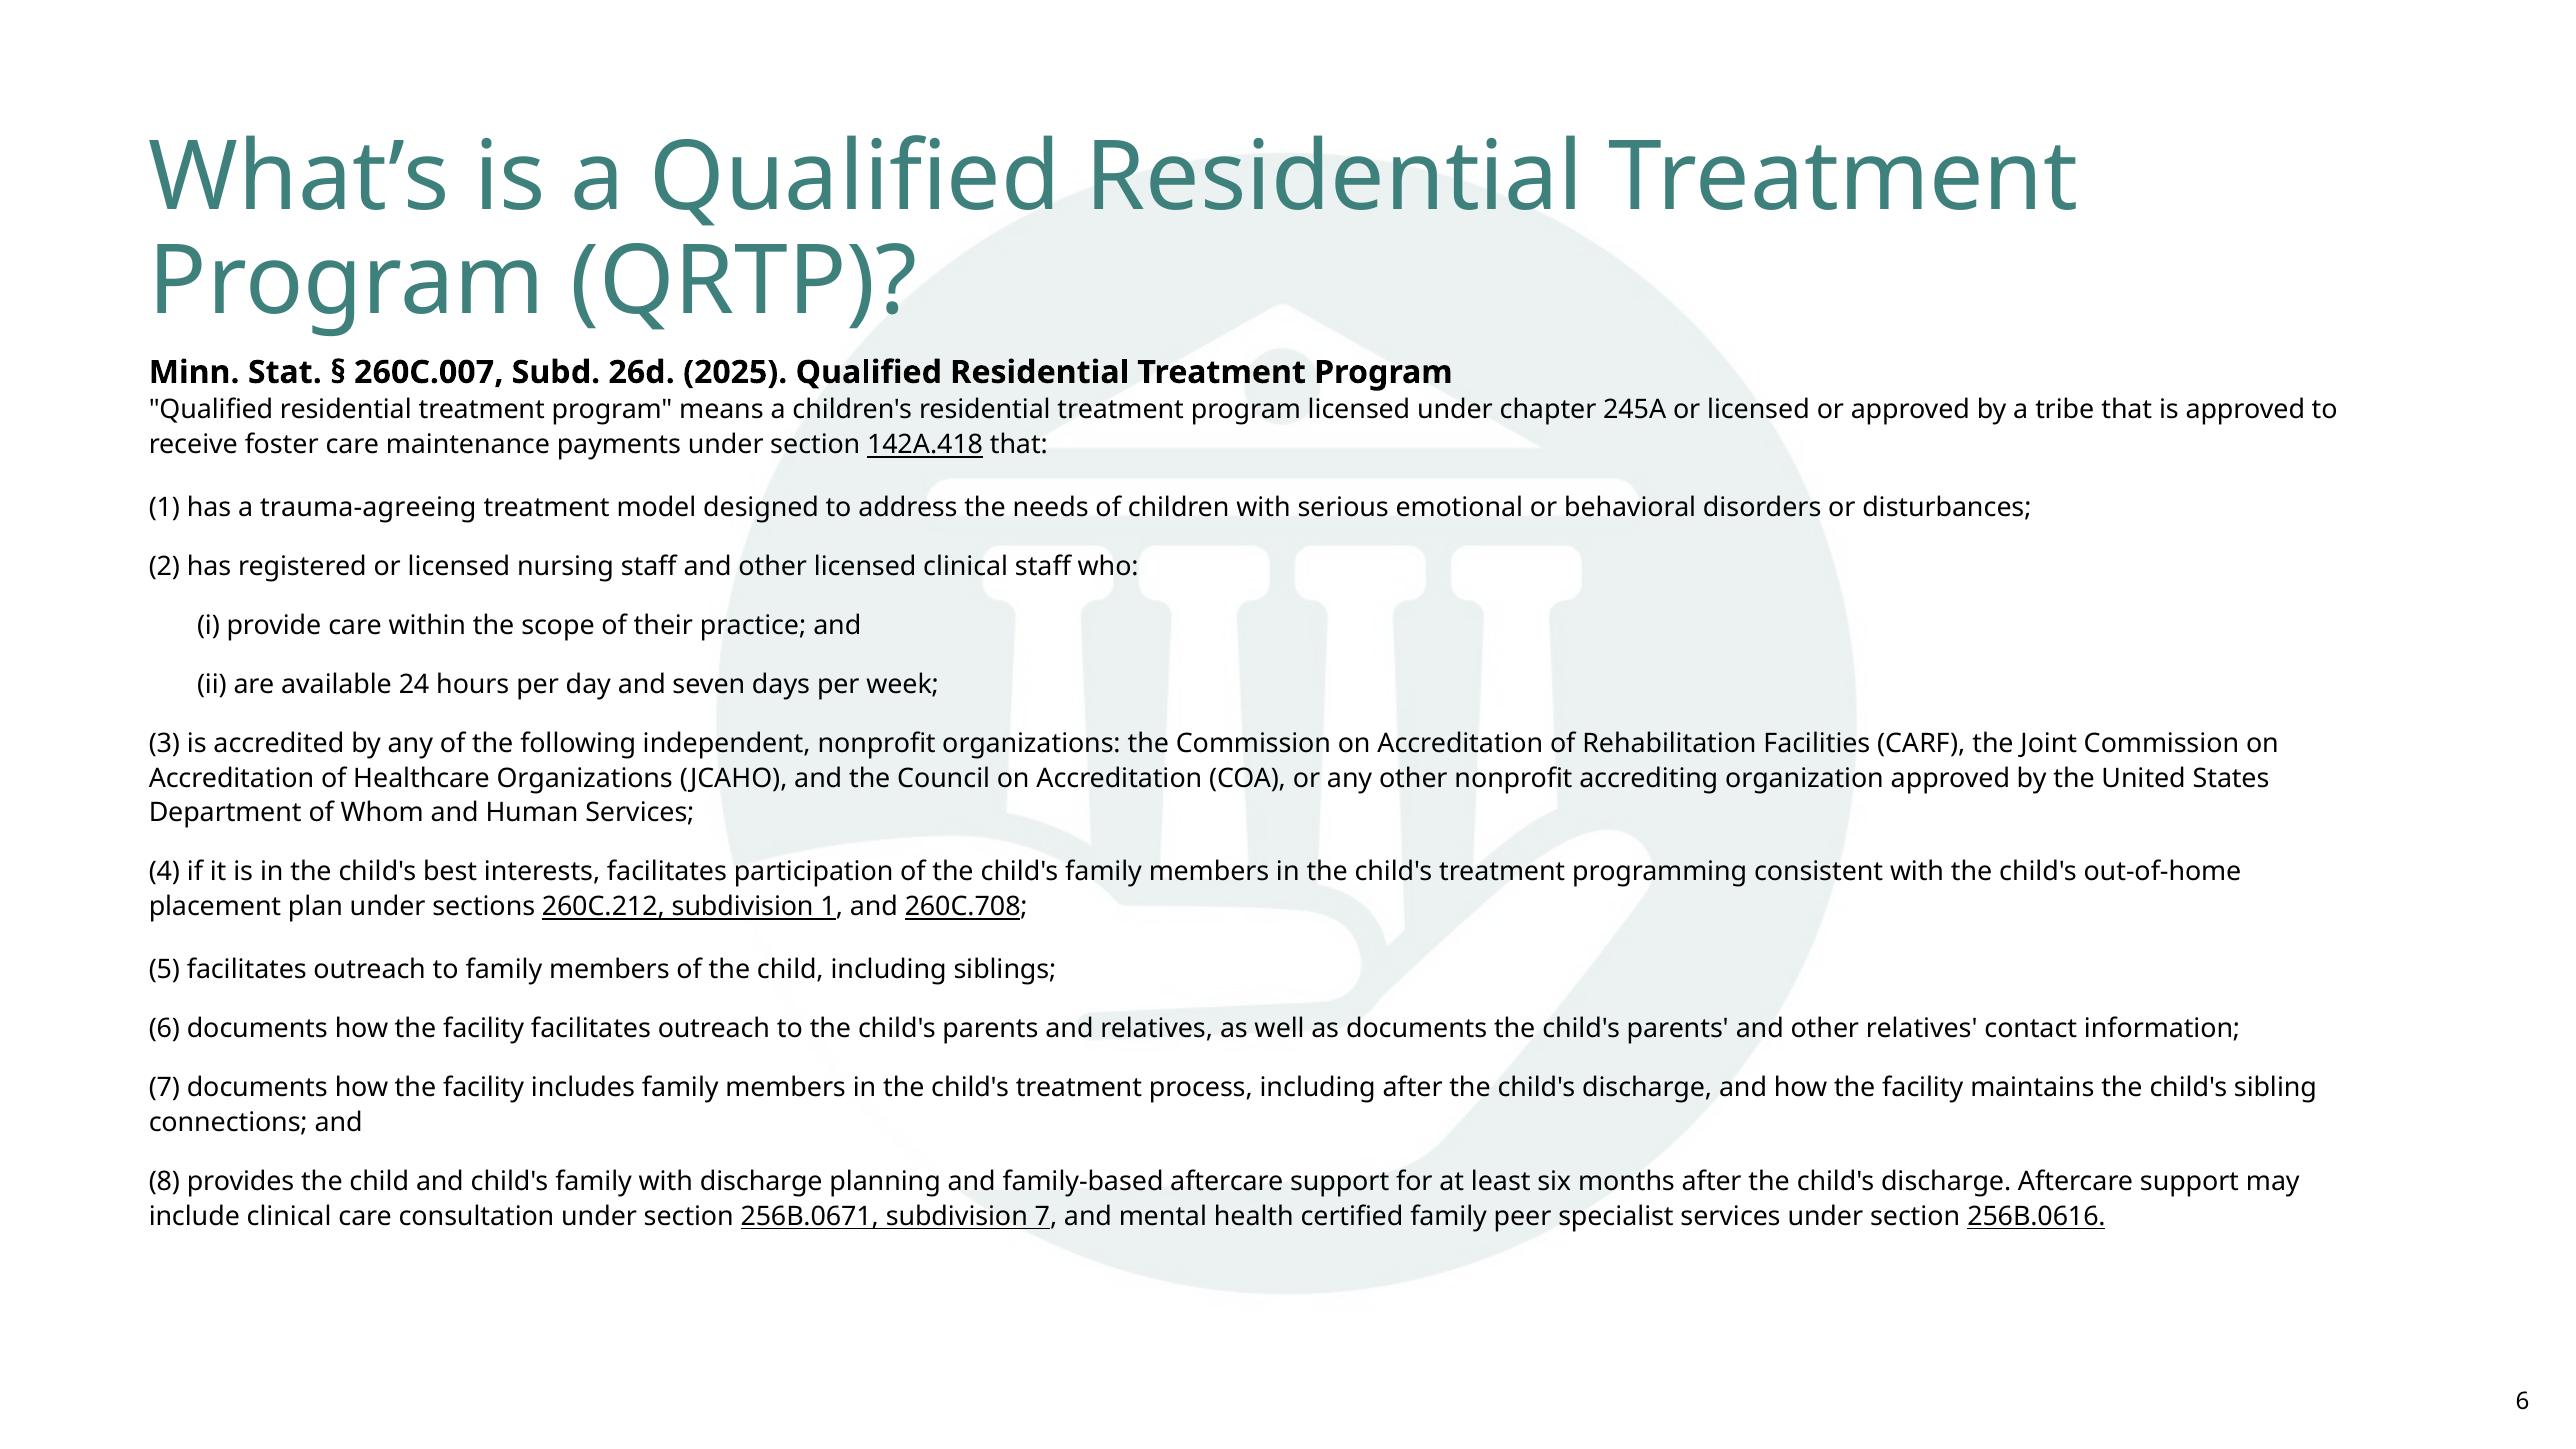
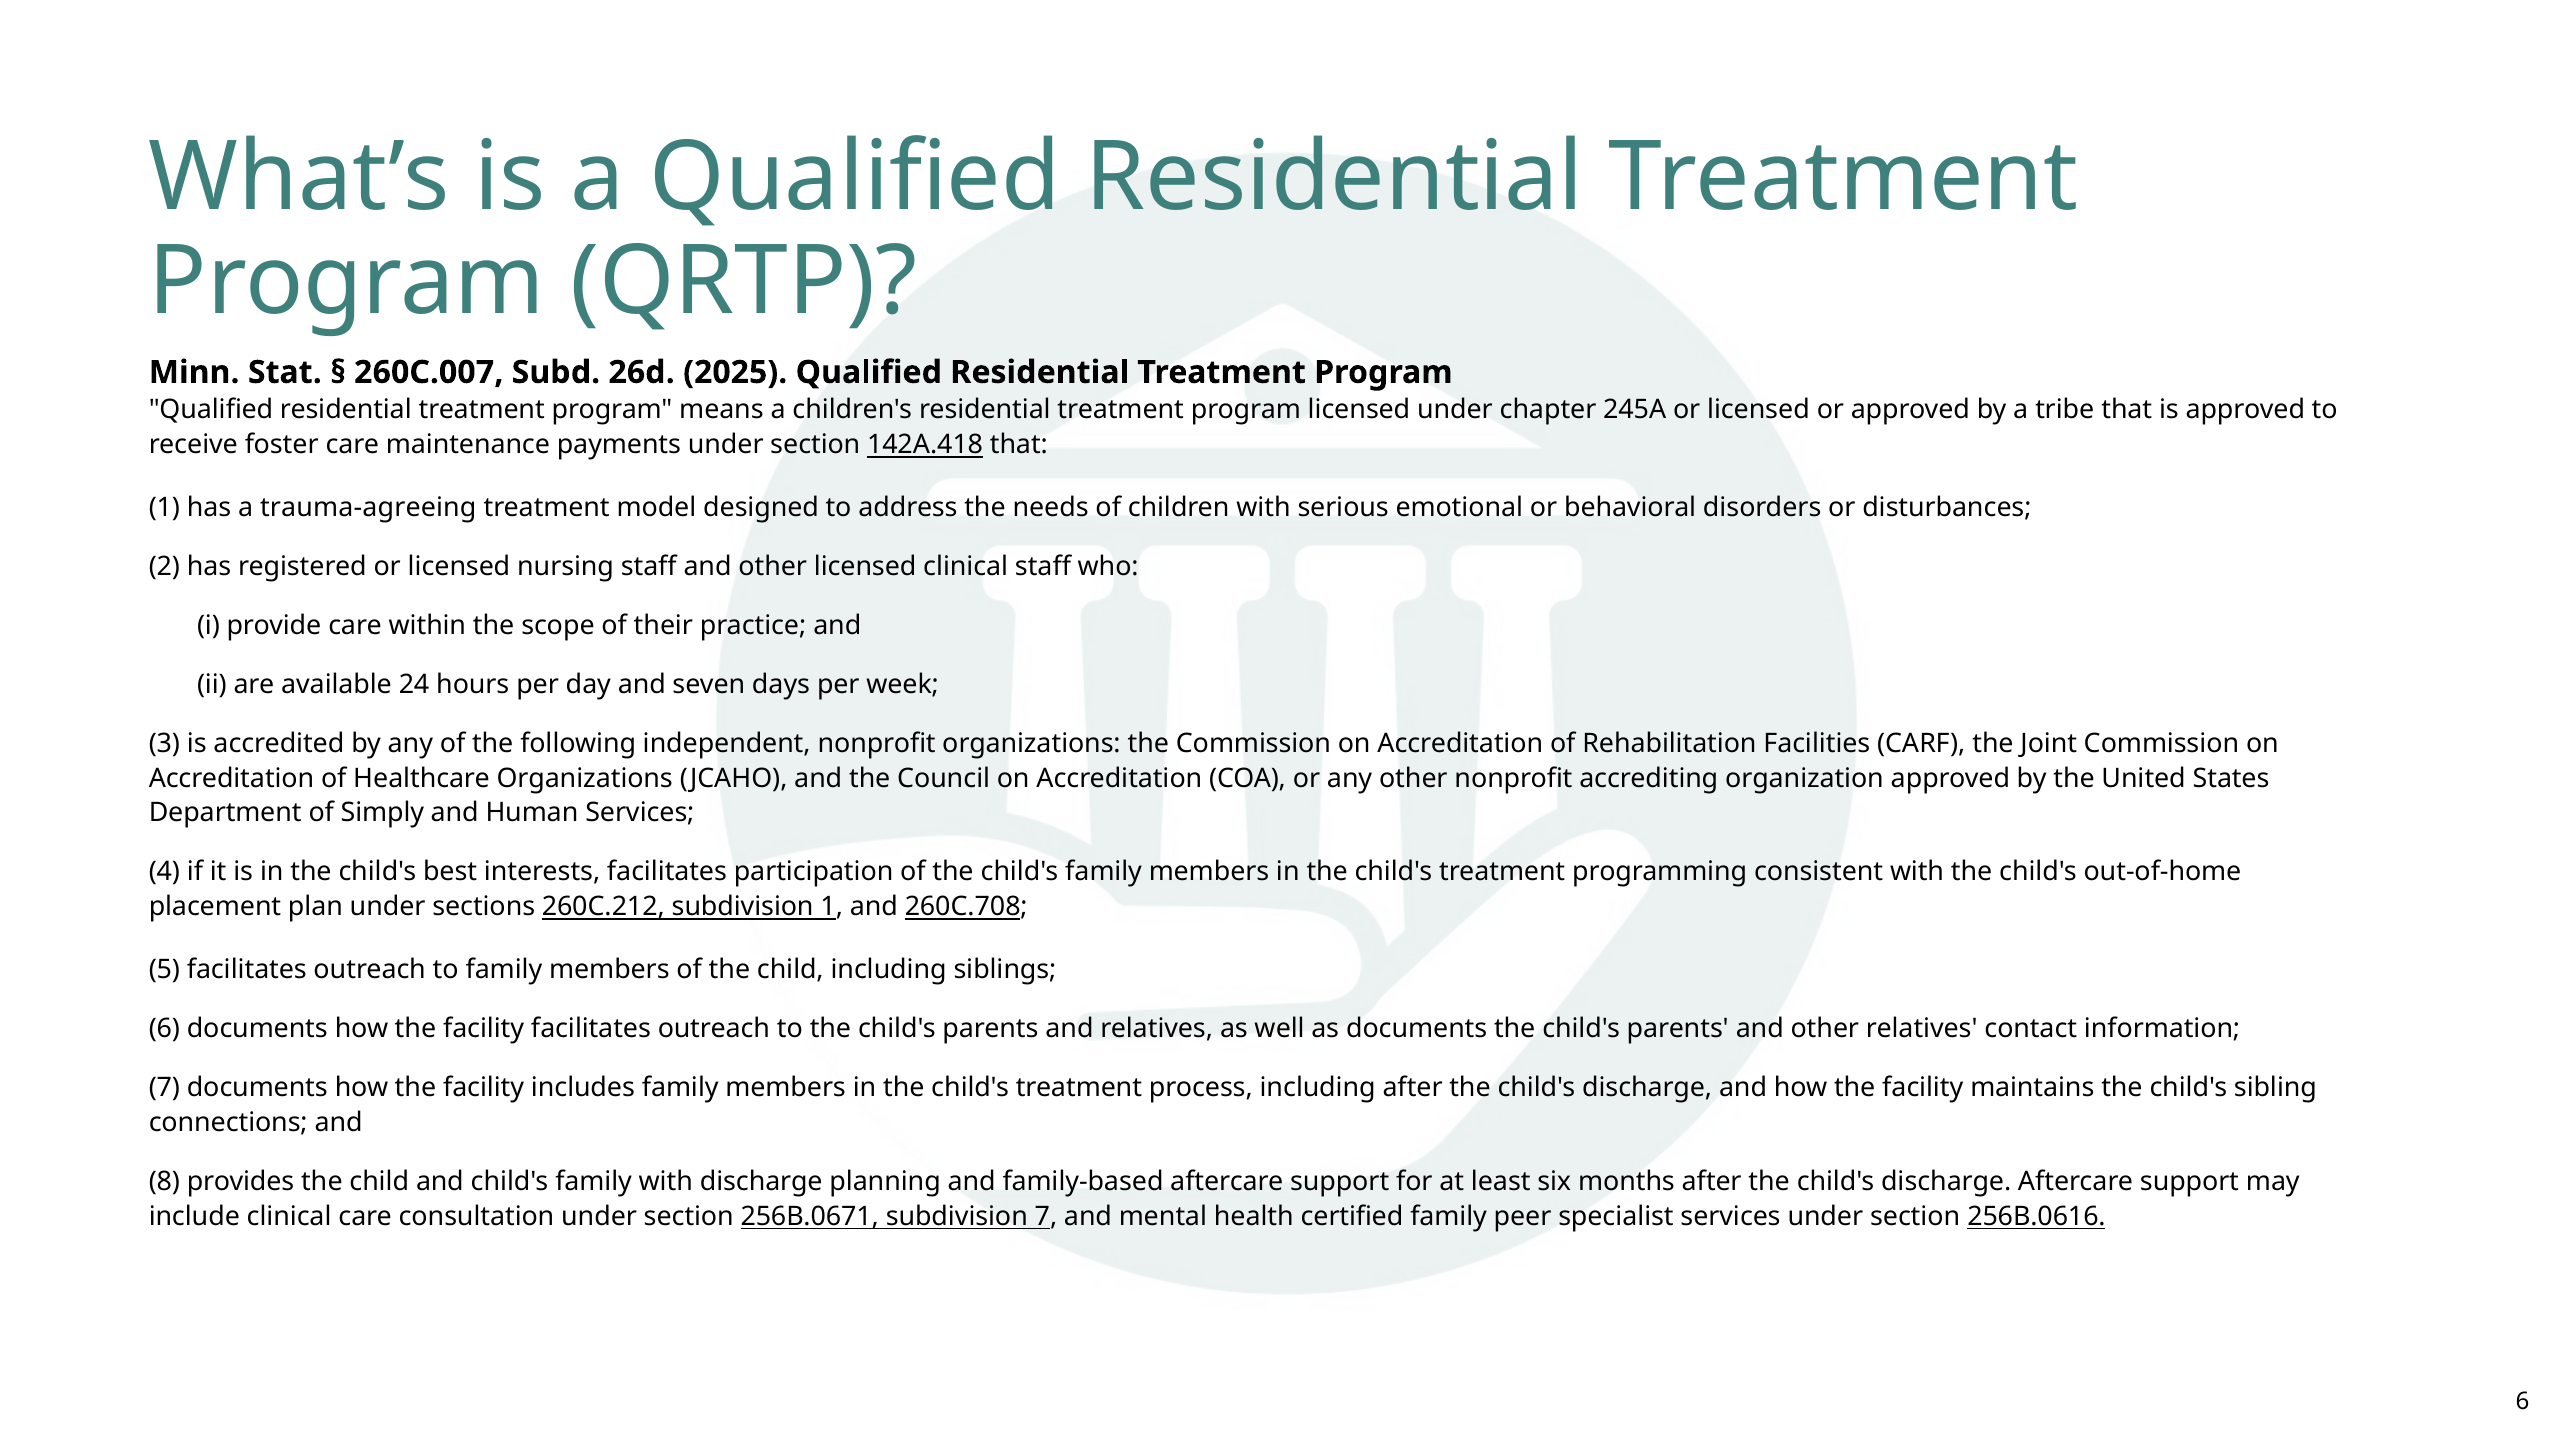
Whom: Whom -> Simply
